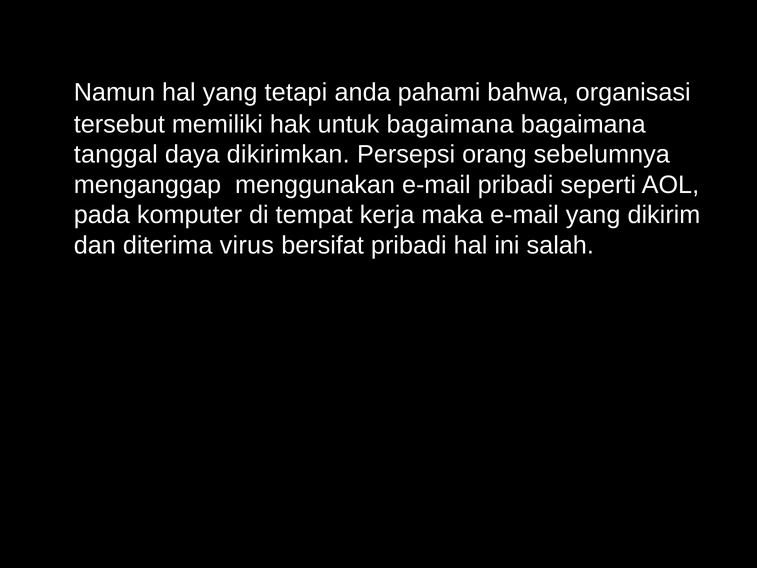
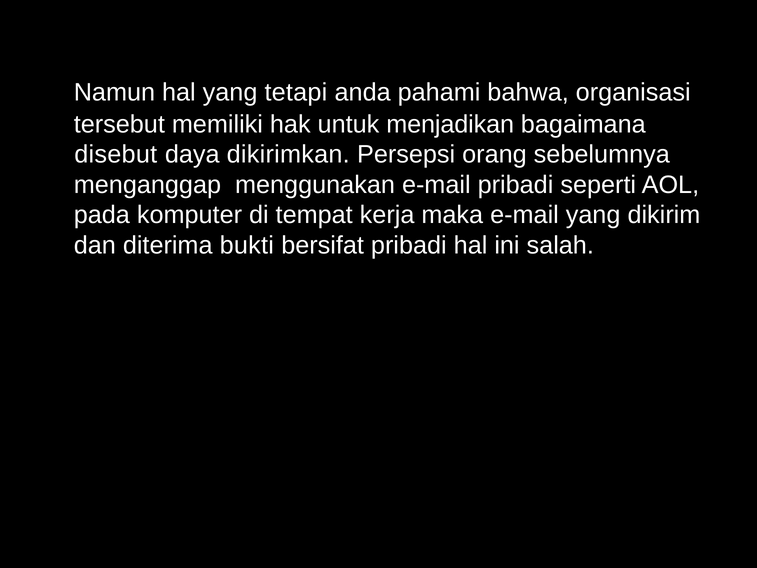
untuk bagaimana: bagaimana -> menjadikan
tanggal: tanggal -> disebut
virus: virus -> bukti
